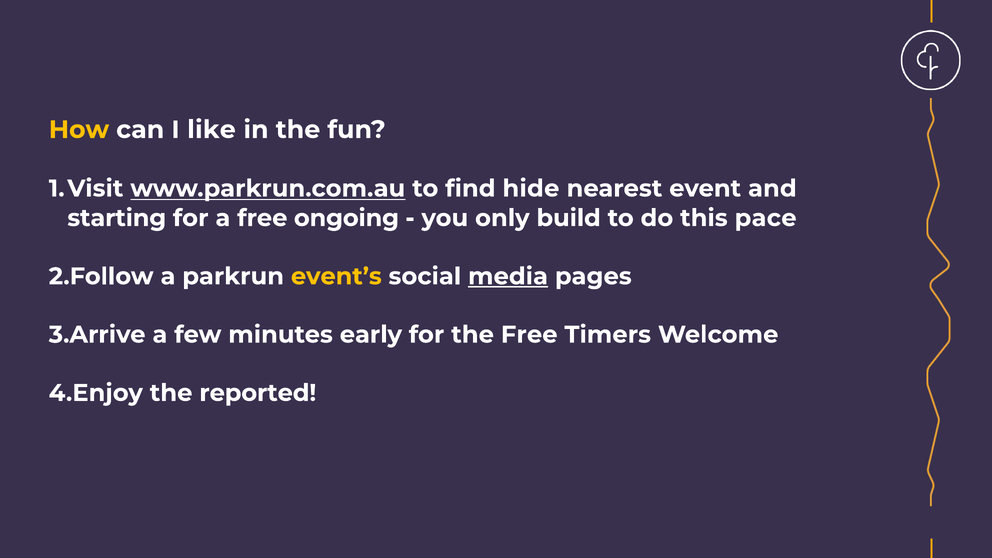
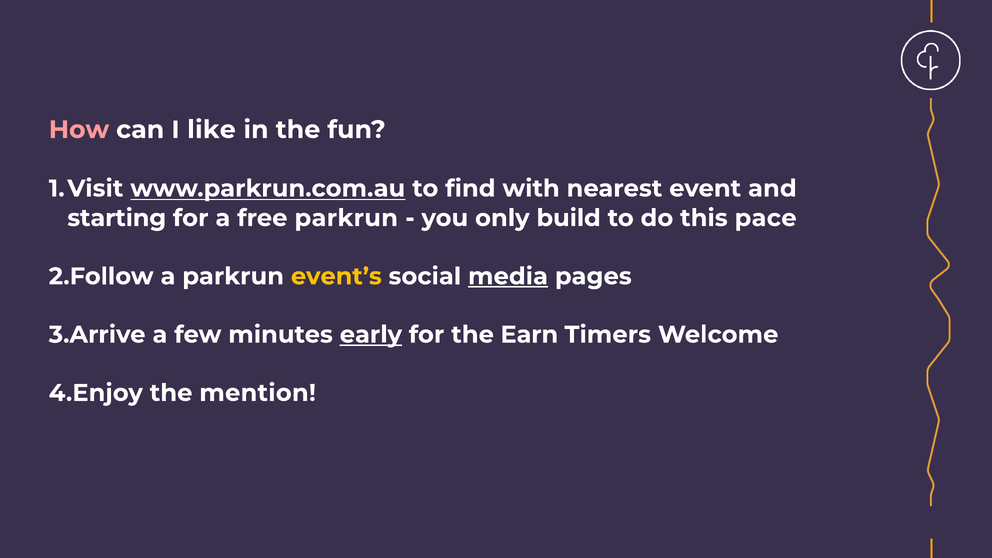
How colour: yellow -> pink
hide: hide -> with
free ongoing: ongoing -> parkrun
early underline: none -> present
the Free: Free -> Earn
reported: reported -> mention
